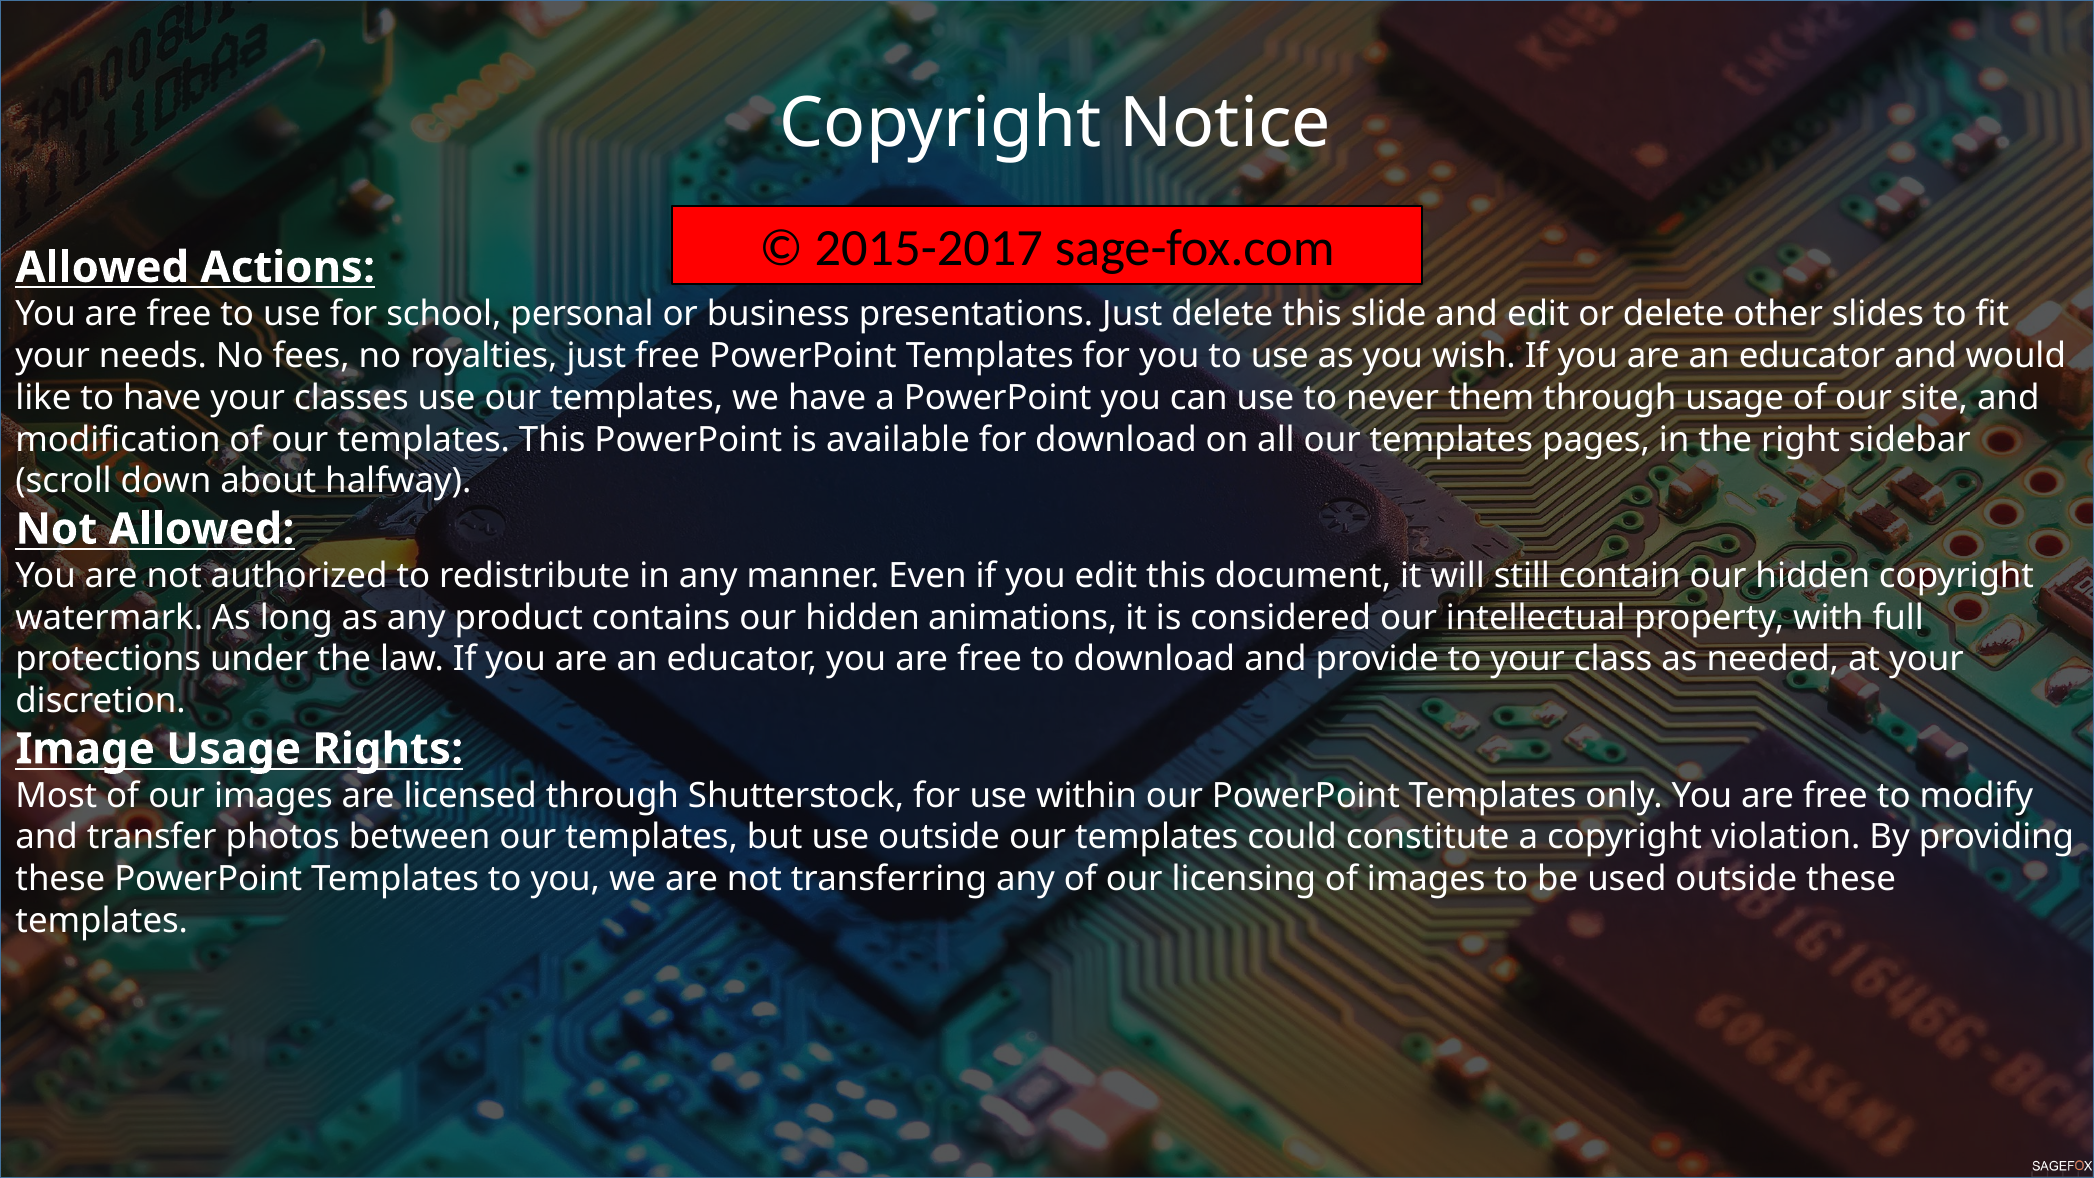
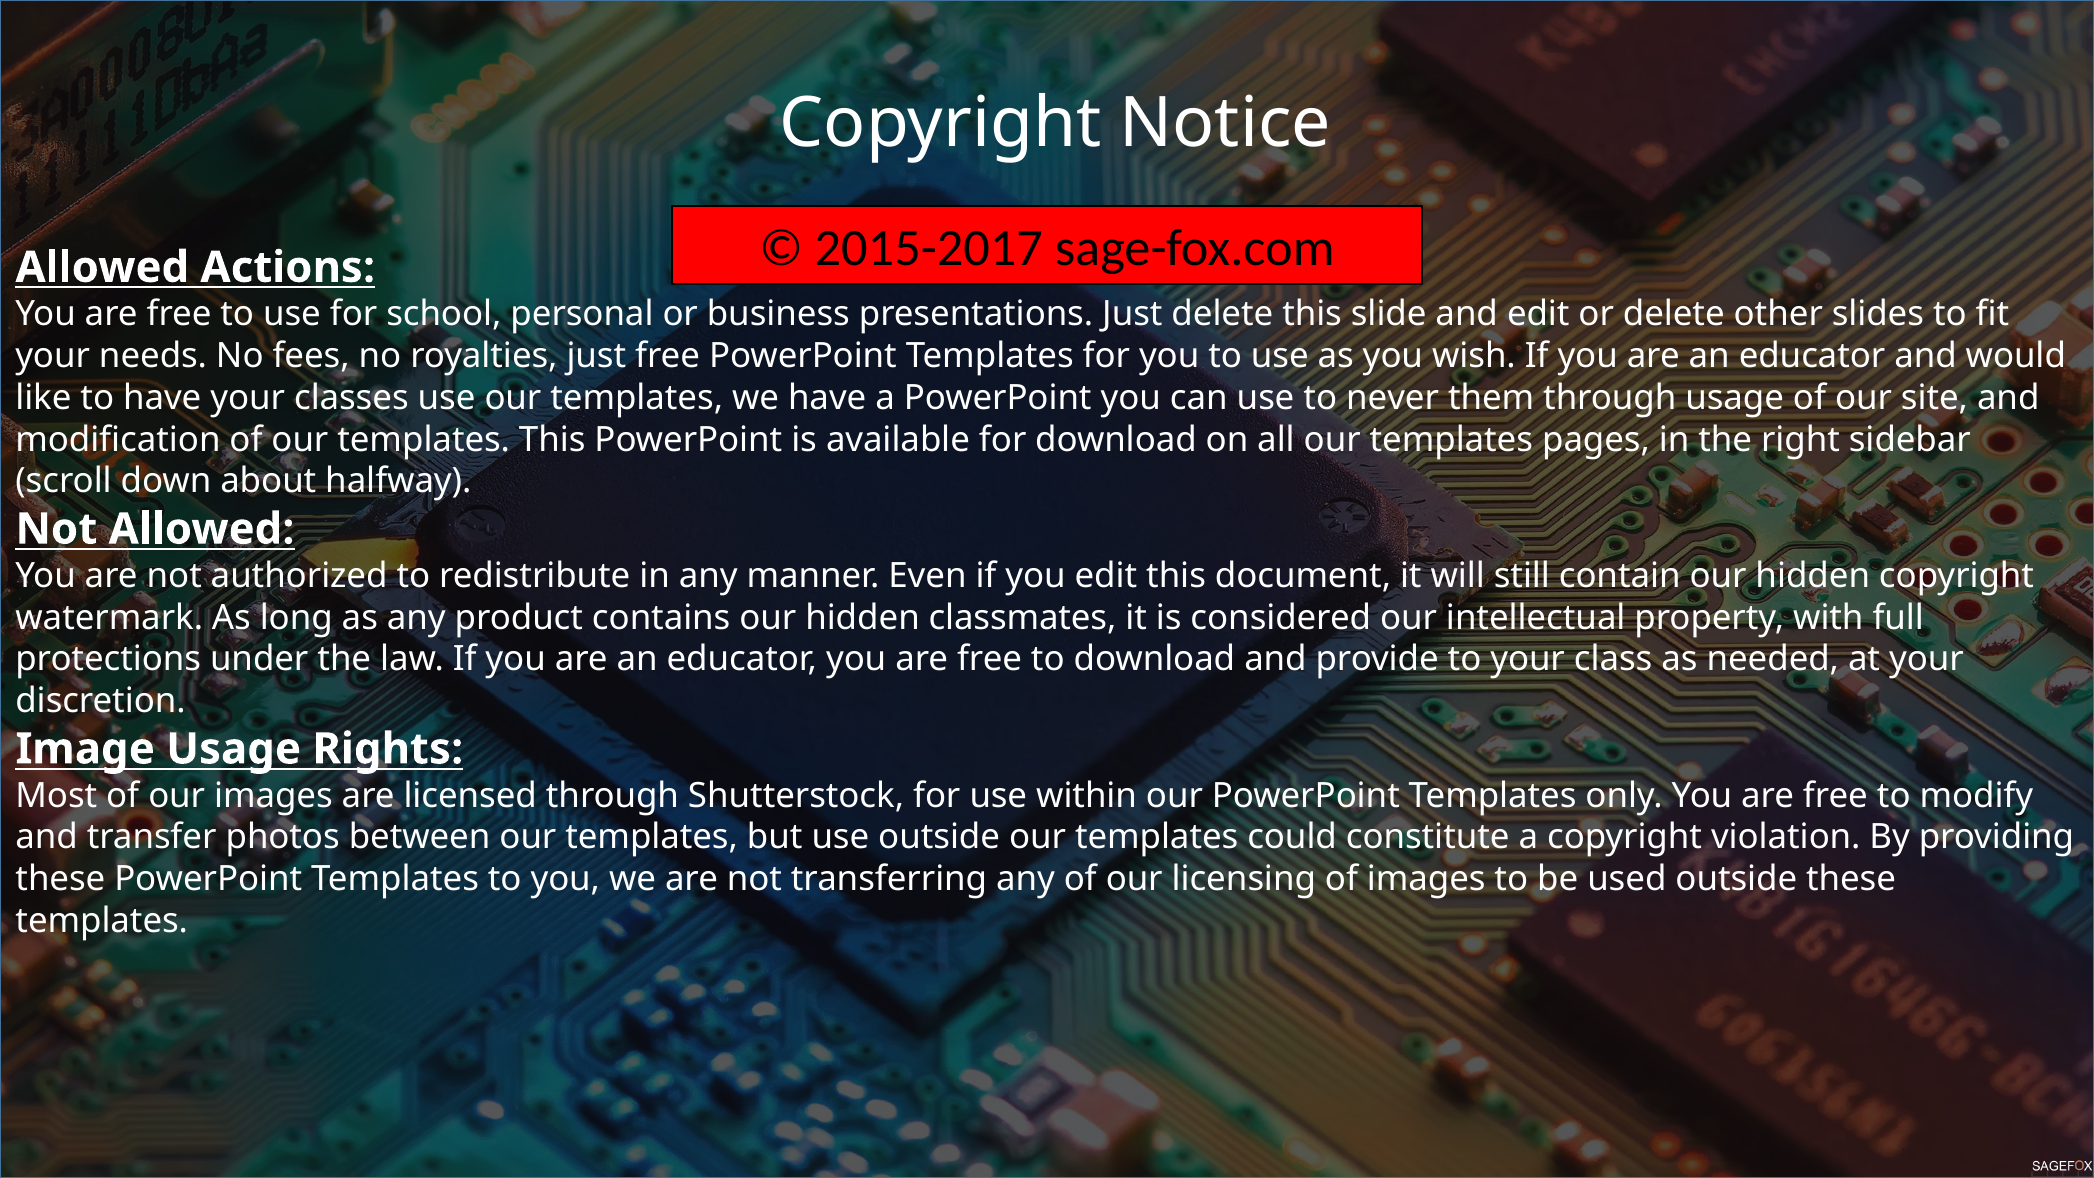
animations: animations -> classmates
